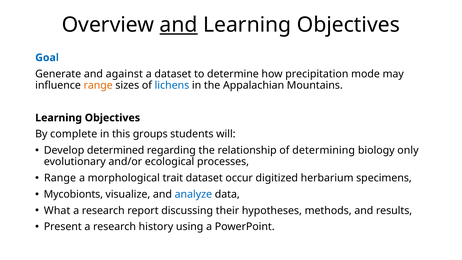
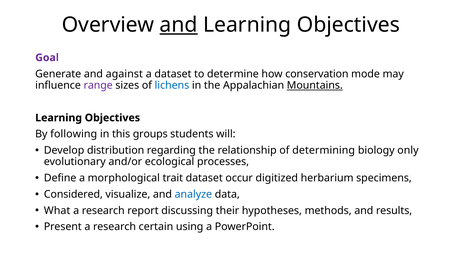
Goal colour: blue -> purple
precipitation: precipitation -> conservation
range at (98, 85) colour: orange -> purple
Mountains underline: none -> present
complete: complete -> following
determined: determined -> distribution
Range at (60, 178): Range -> Define
Mycobionts: Mycobionts -> Considered
history: history -> certain
